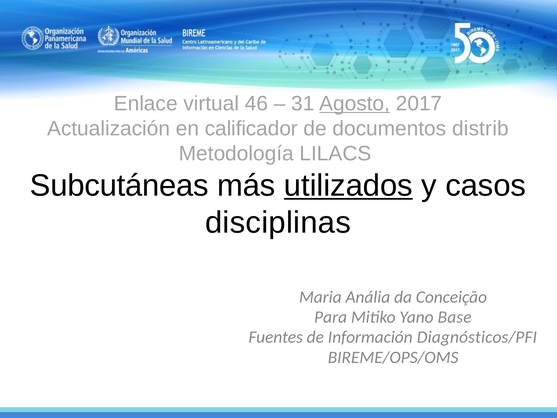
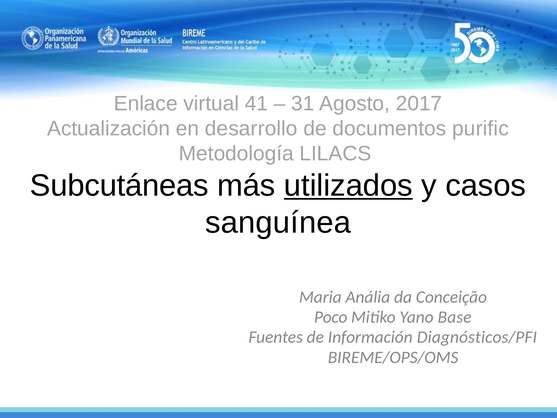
46: 46 -> 41
Agosto underline: present -> none
calificador: calificador -> desarrollo
distrib: distrib -> purific
disciplinas: disciplinas -> sanguínea
Para: Para -> Poco
